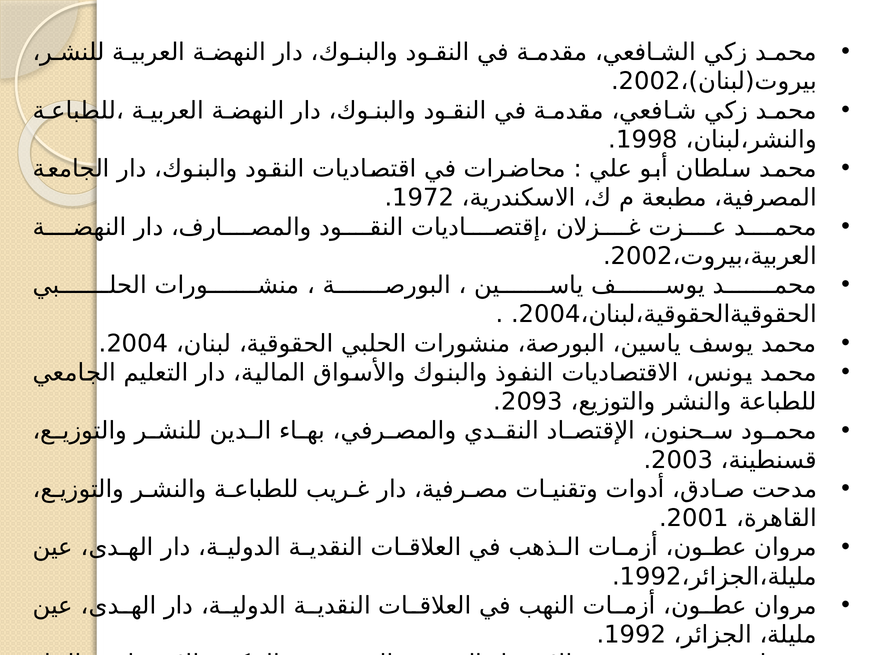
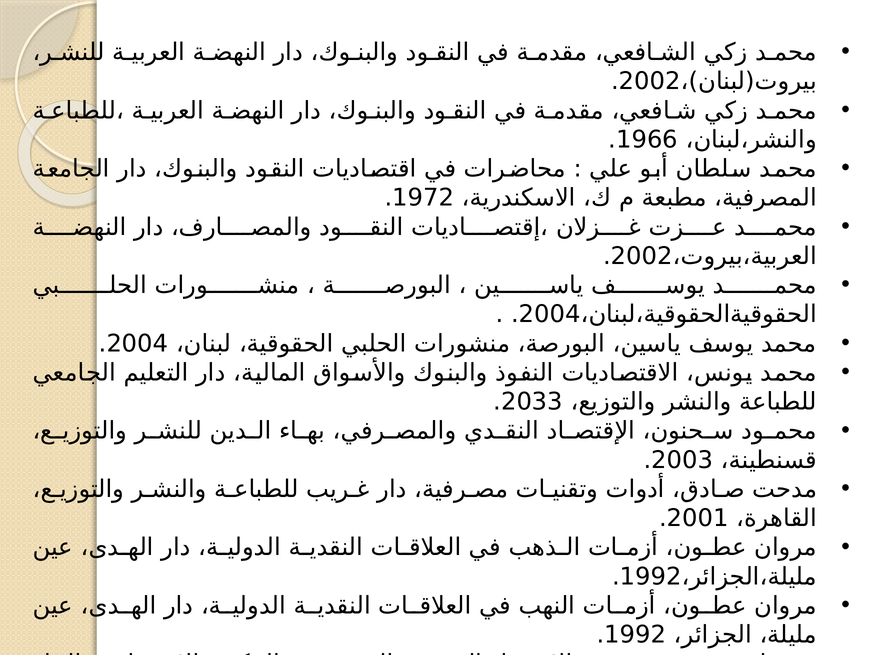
1998: 1998 -> 1966
2093: 2093 -> 2033
